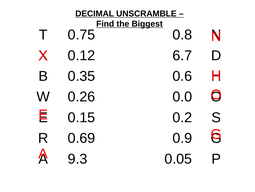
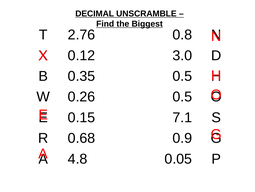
0.75: 0.75 -> 2.76
6.7: 6.7 -> 3.0
0.35 0.6: 0.6 -> 0.5
0.26 0.0: 0.0 -> 0.5
0.2: 0.2 -> 7.1
0.69: 0.69 -> 0.68
9.3: 9.3 -> 4.8
